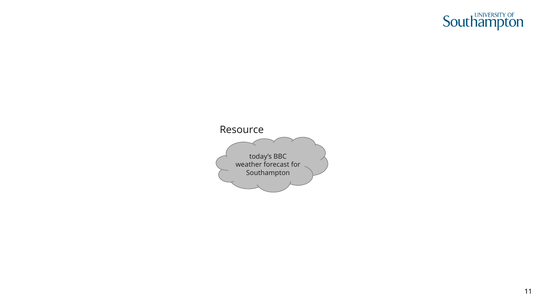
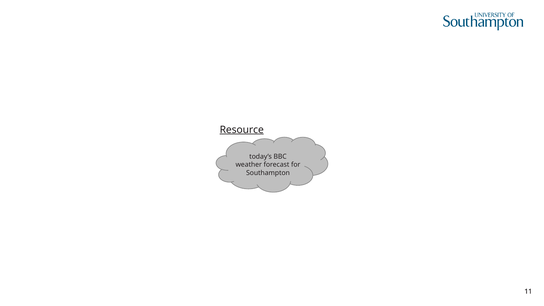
Resource underline: none -> present
